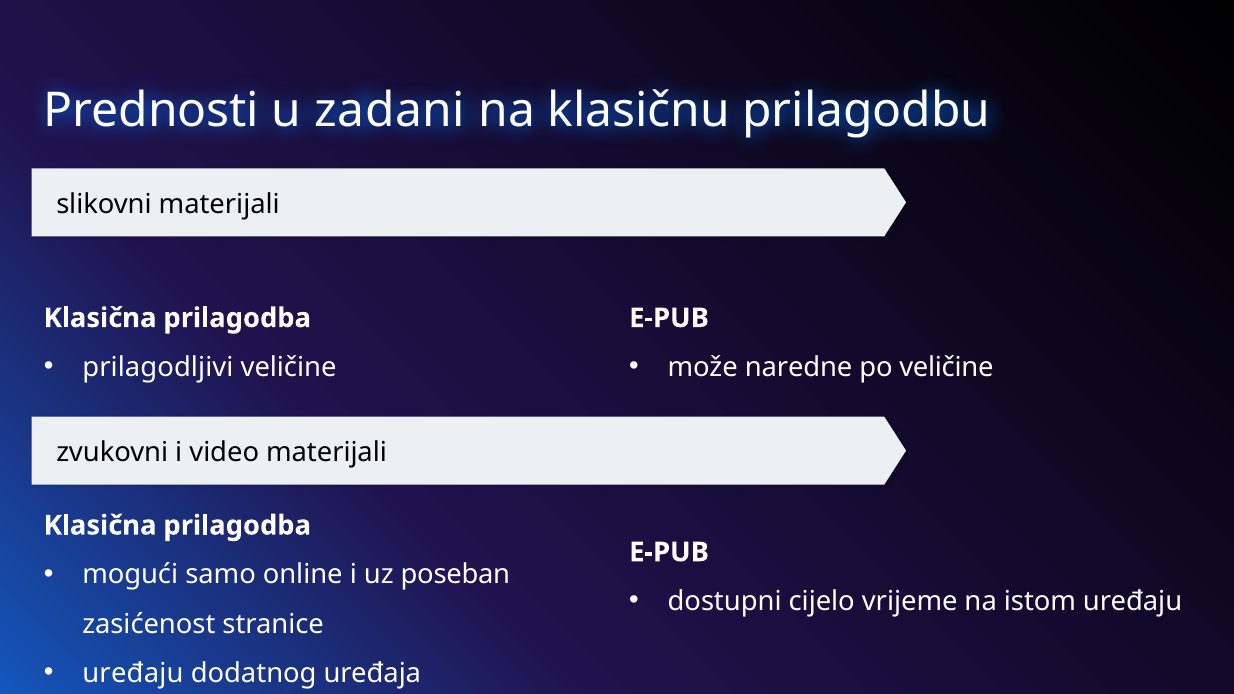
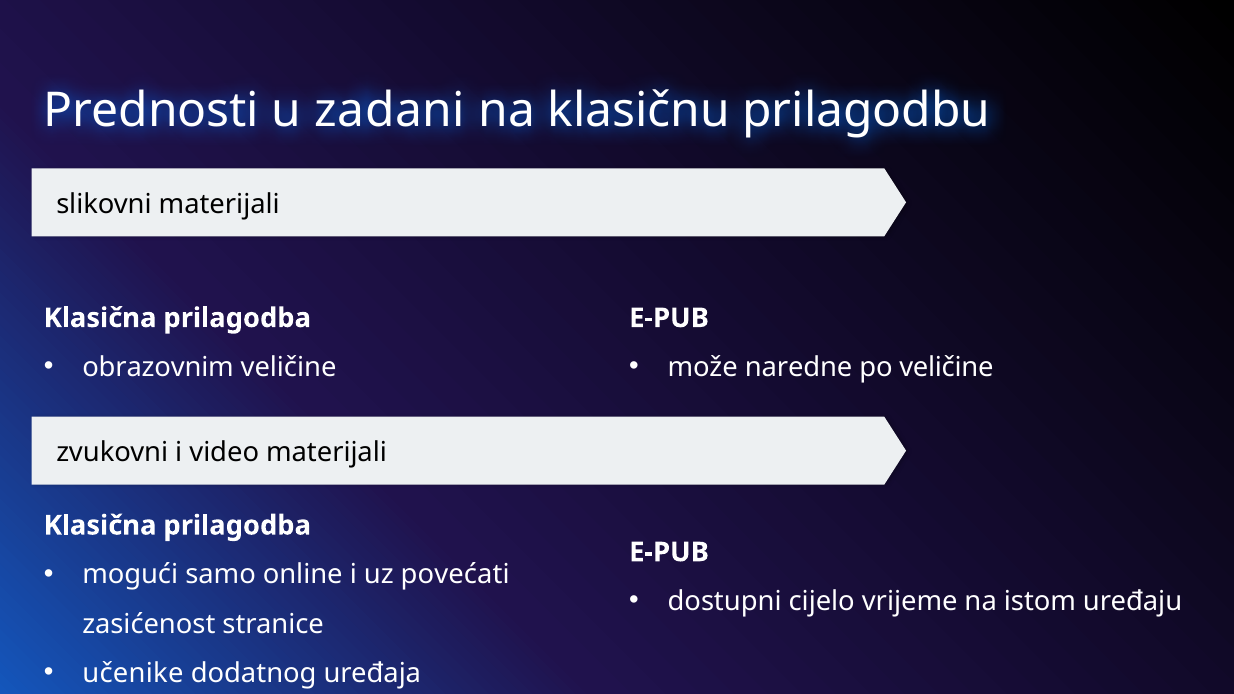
prilagodljivi: prilagodljivi -> obrazovnim
poseban: poseban -> povećati
uređaju at (133, 674): uređaju -> učenike
